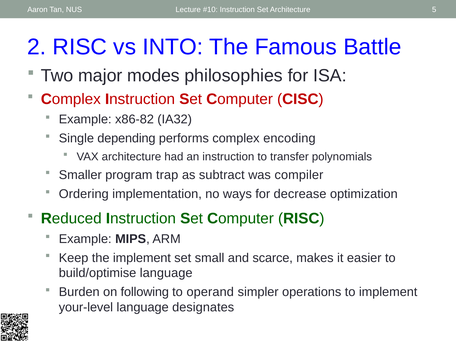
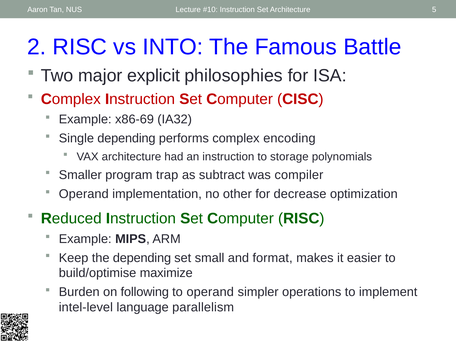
modes: modes -> explicit
x86-82: x86-82 -> x86-69
transfer: transfer -> storage
Ordering at (84, 194): Ordering -> Operand
ways: ways -> other
the implement: implement -> depending
scarce: scarce -> format
build/optimise language: language -> maximize
your-level: your-level -> intel-level
designates: designates -> parallelism
